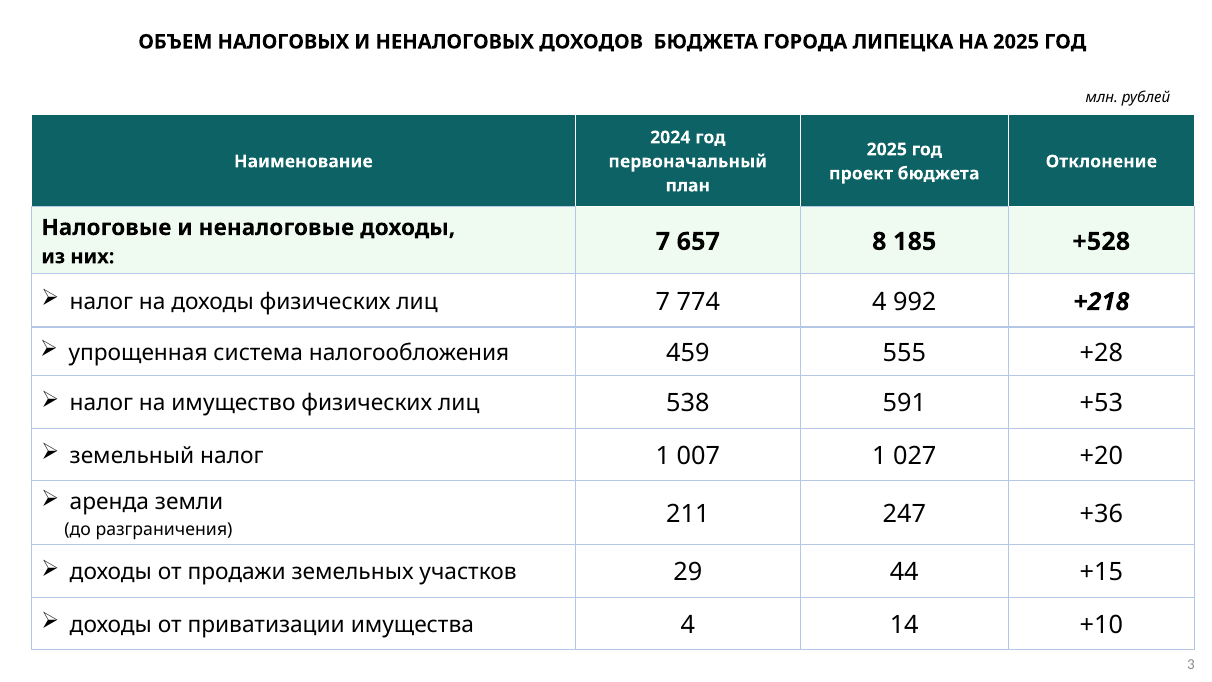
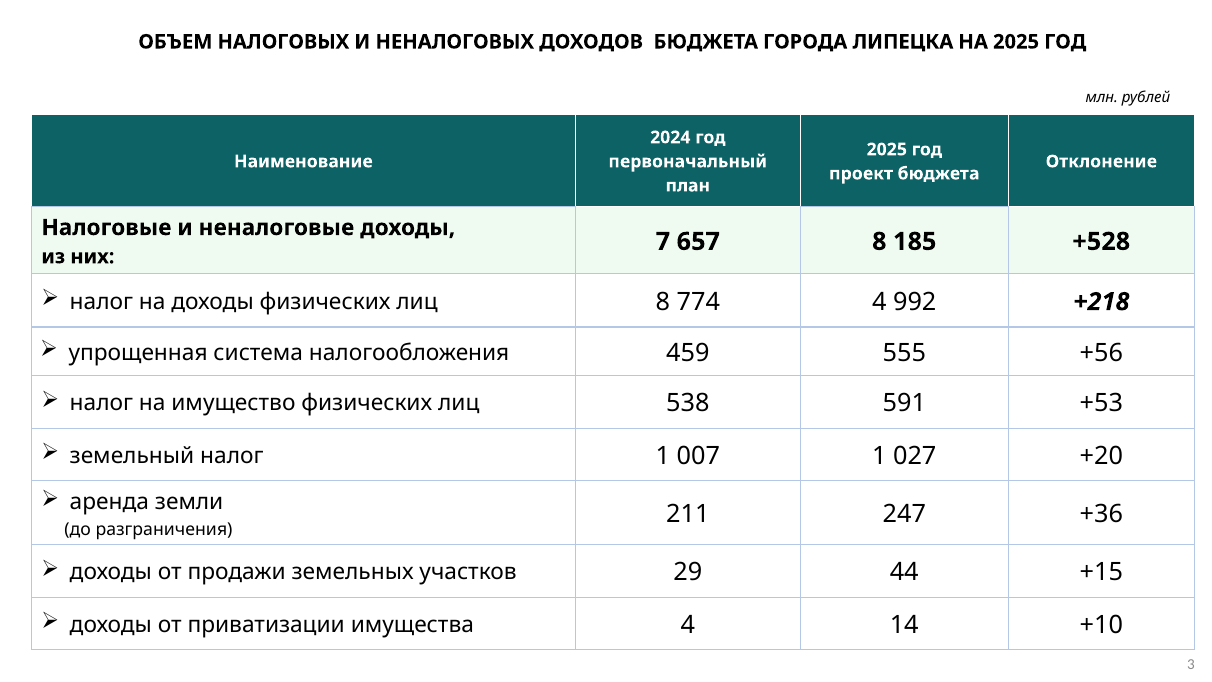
лиц 7: 7 -> 8
+28: +28 -> +56
